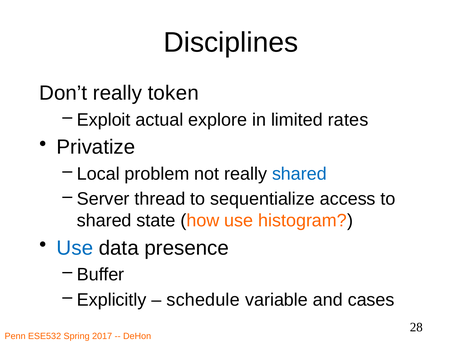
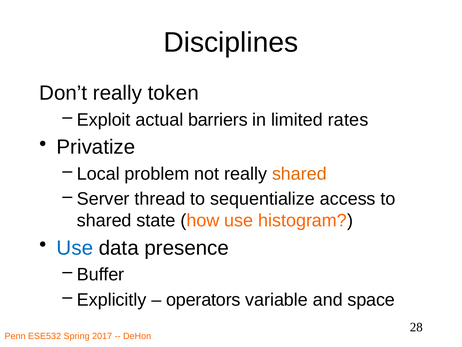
explore: explore -> barriers
shared at (299, 174) colour: blue -> orange
schedule: schedule -> operators
cases: cases -> space
